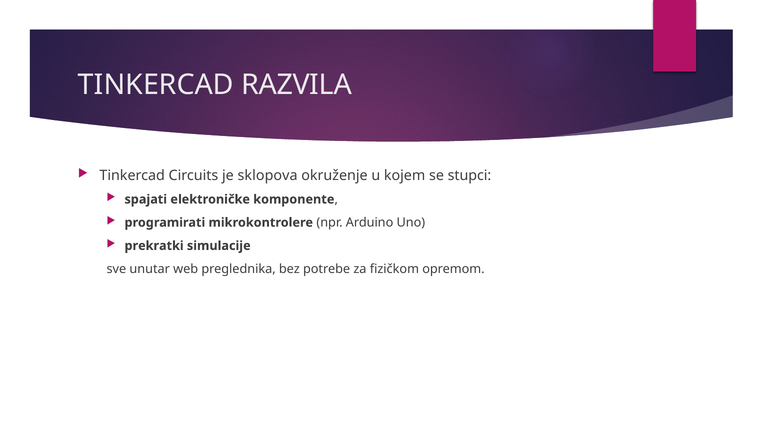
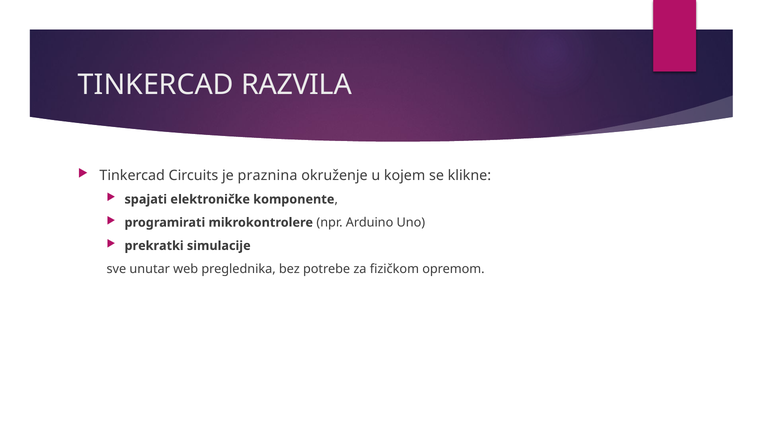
sklopova: sklopova -> praznina
stupci: stupci -> klikne
